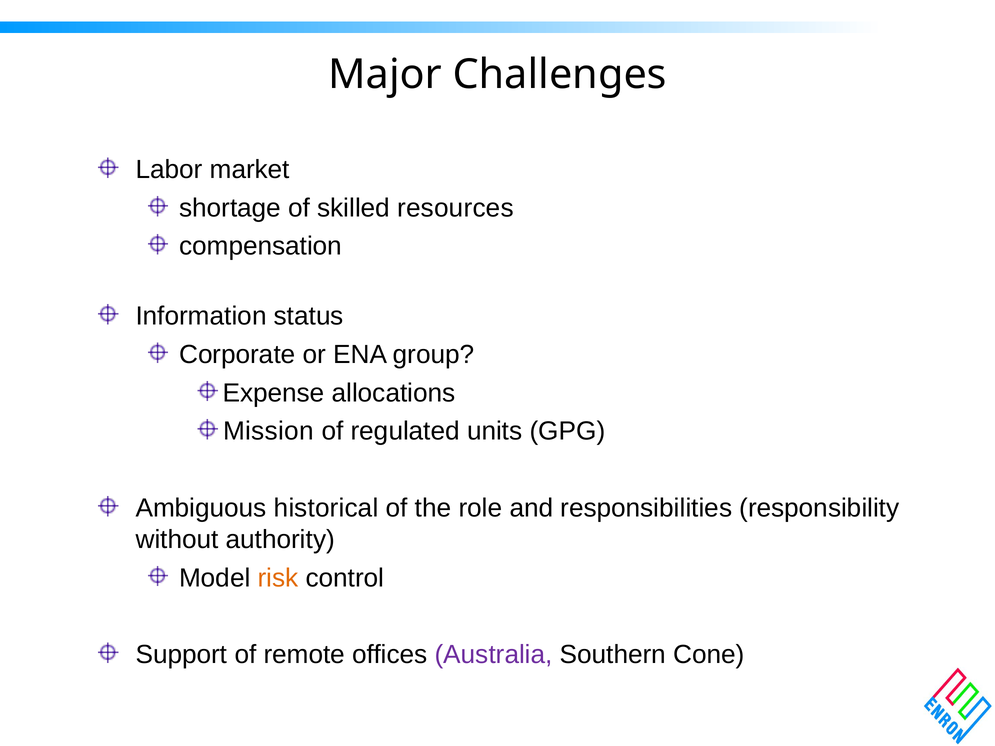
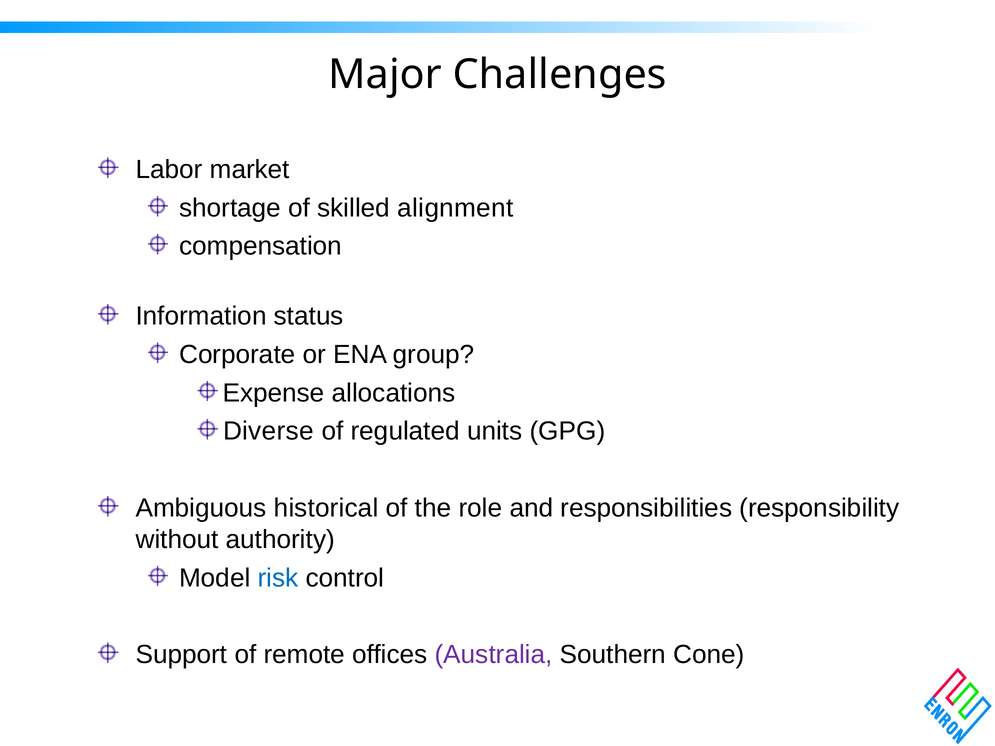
resources: resources -> alignment
Mission: Mission -> Diverse
risk colour: orange -> blue
